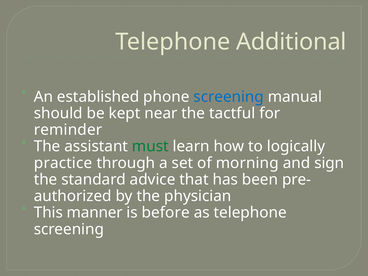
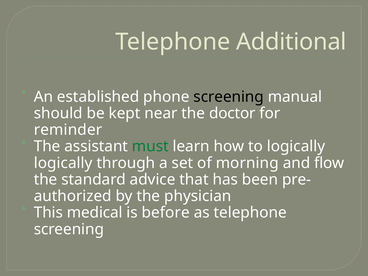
screening at (229, 97) colour: blue -> black
tactful: tactful -> doctor
practice at (63, 163): practice -> logically
sign: sign -> flow
manner: manner -> medical
